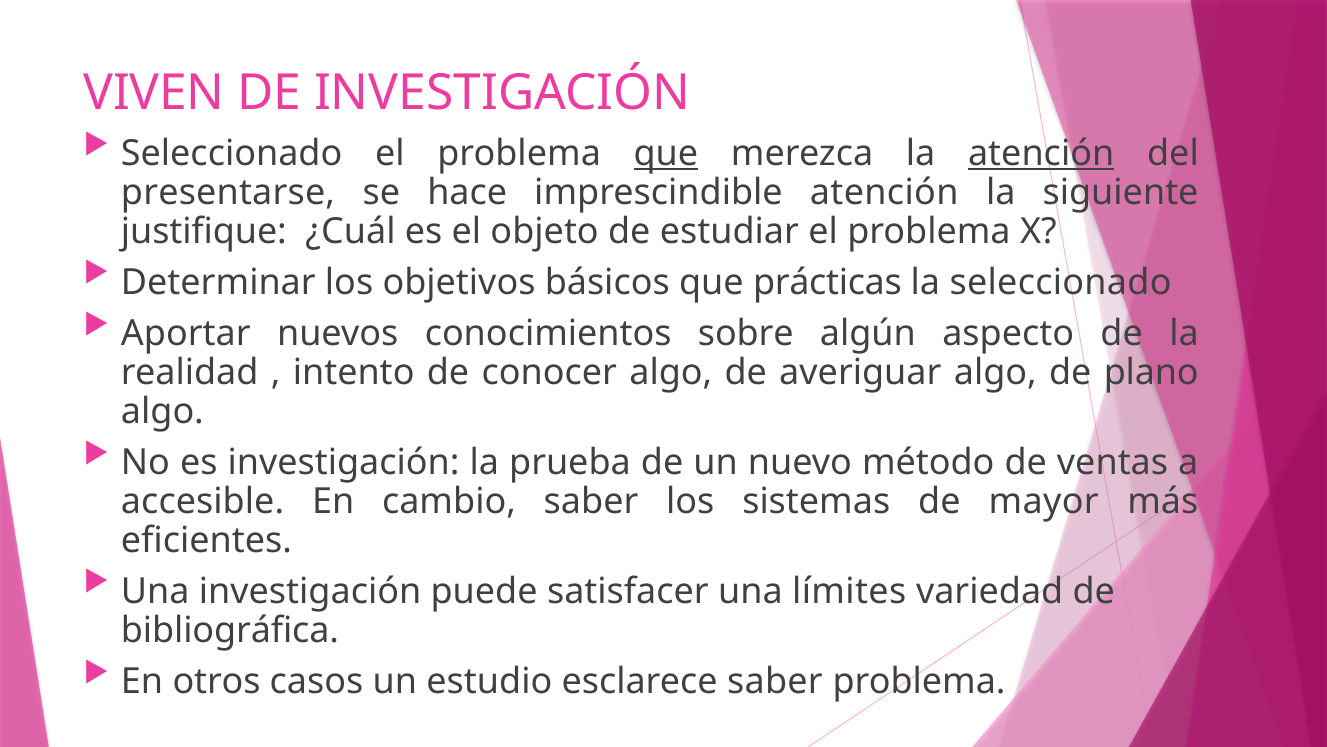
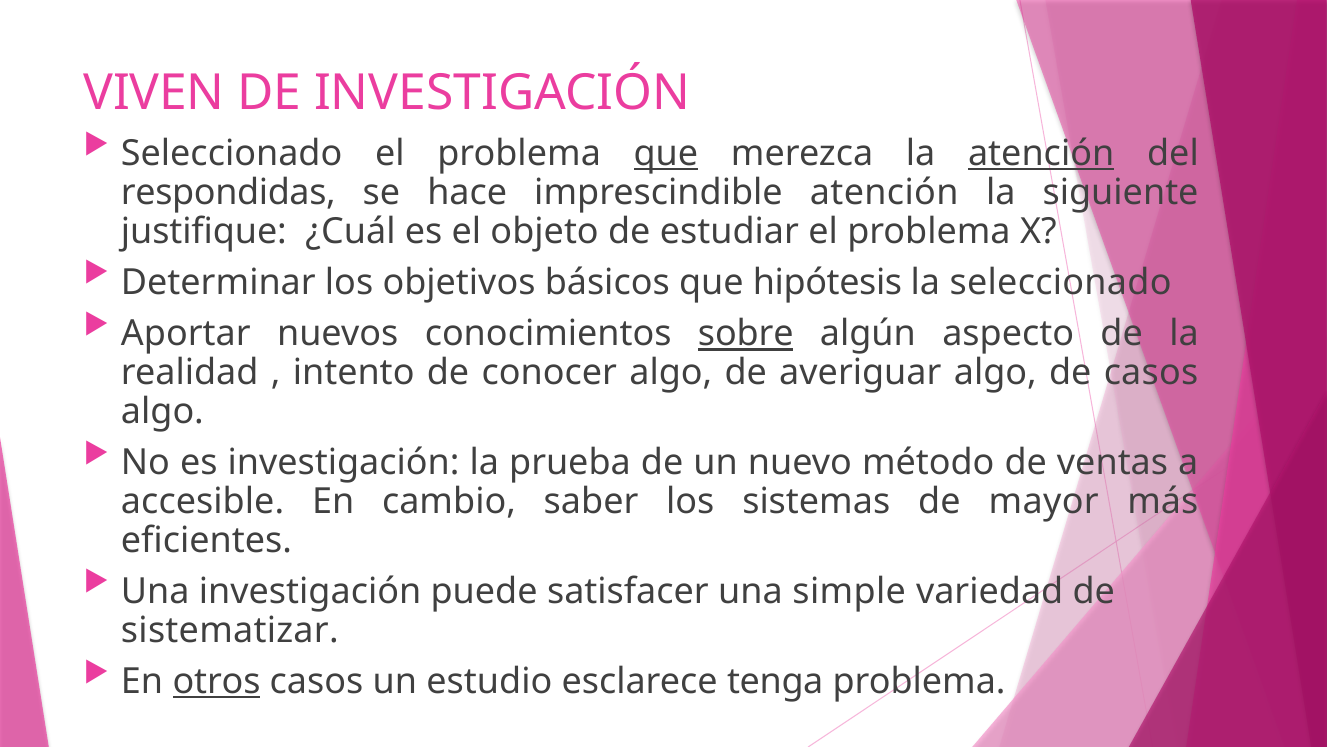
presentarse: presentarse -> respondidas
prácticas: prácticas -> hipótesis
sobre underline: none -> present
de plano: plano -> casos
límites: límites -> simple
bibliográfica: bibliográfica -> sistematizar
otros underline: none -> present
esclarece saber: saber -> tenga
